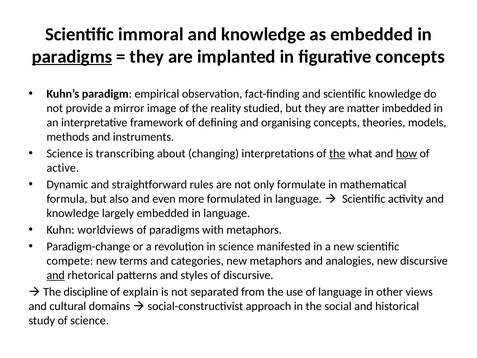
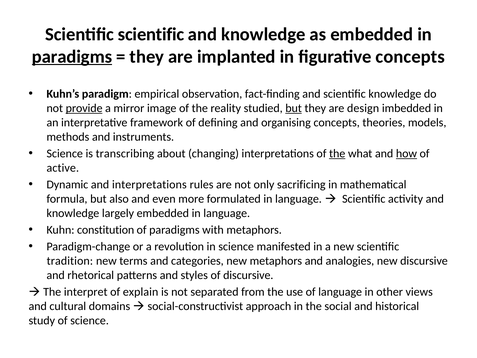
Scientific immoral: immoral -> scientific
provide underline: none -> present
but at (294, 108) underline: none -> present
matter: matter -> design
and straightforward: straightforward -> interpretations
formulate: formulate -> sacrificing
worldviews: worldviews -> constitution
compete: compete -> tradition
and at (56, 275) underline: present -> none
discipline: discipline -> interpret
